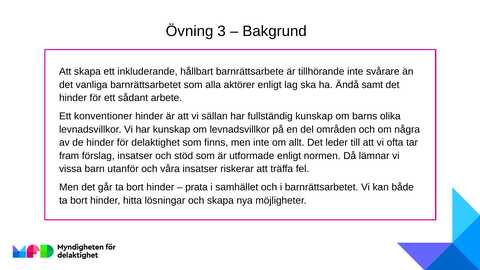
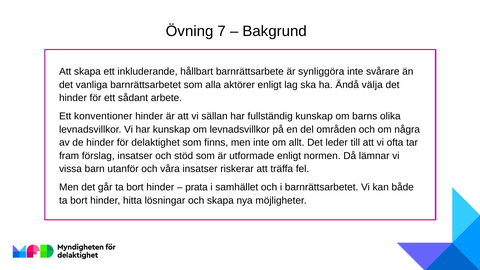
3: 3 -> 7
tillhörande: tillhörande -> synliggöra
samt: samt -> välja
